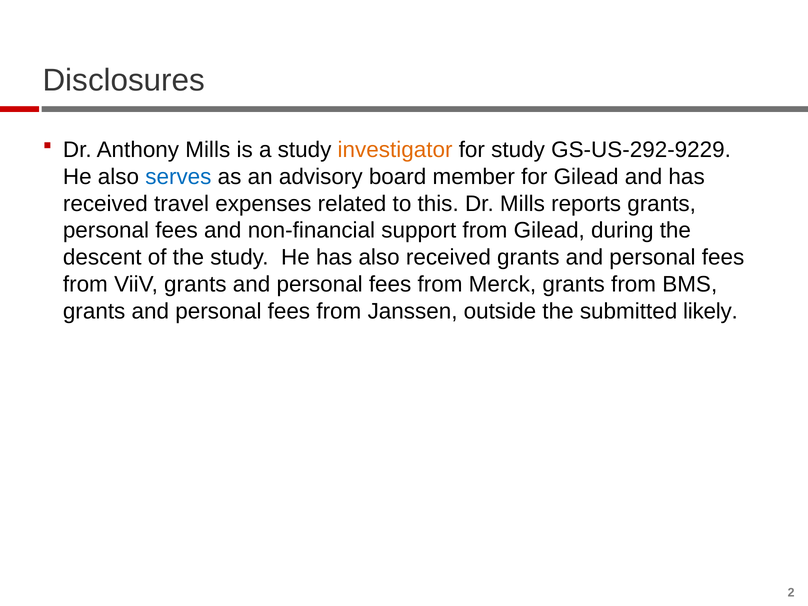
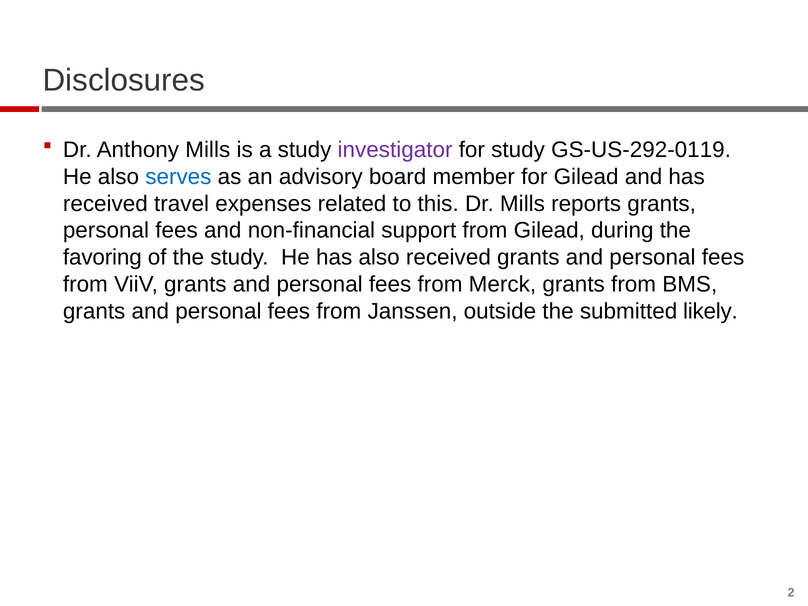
investigator colour: orange -> purple
GS-US-292-9229: GS-US-292-9229 -> GS-US-292-0119
descent: descent -> favoring
